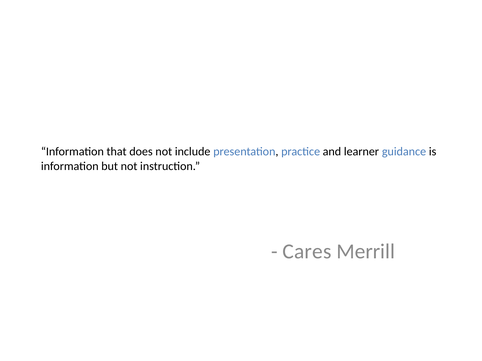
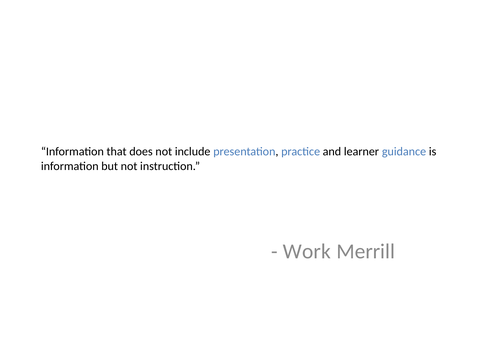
Cares: Cares -> Work
